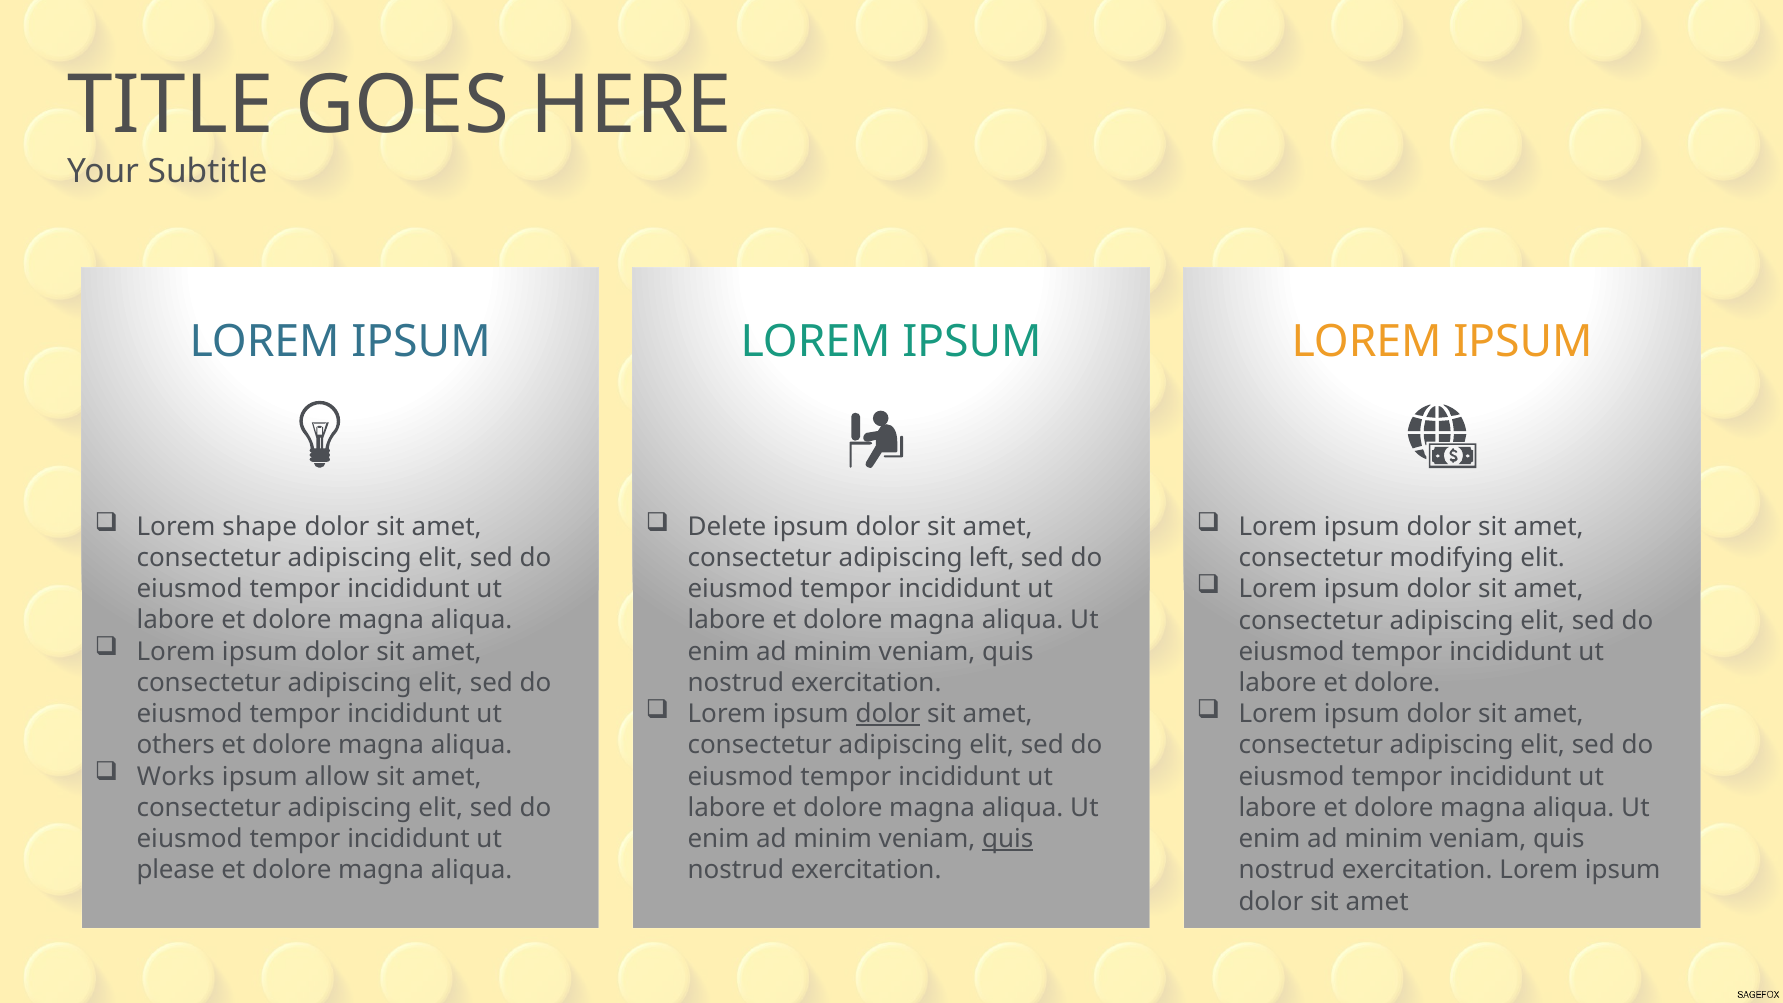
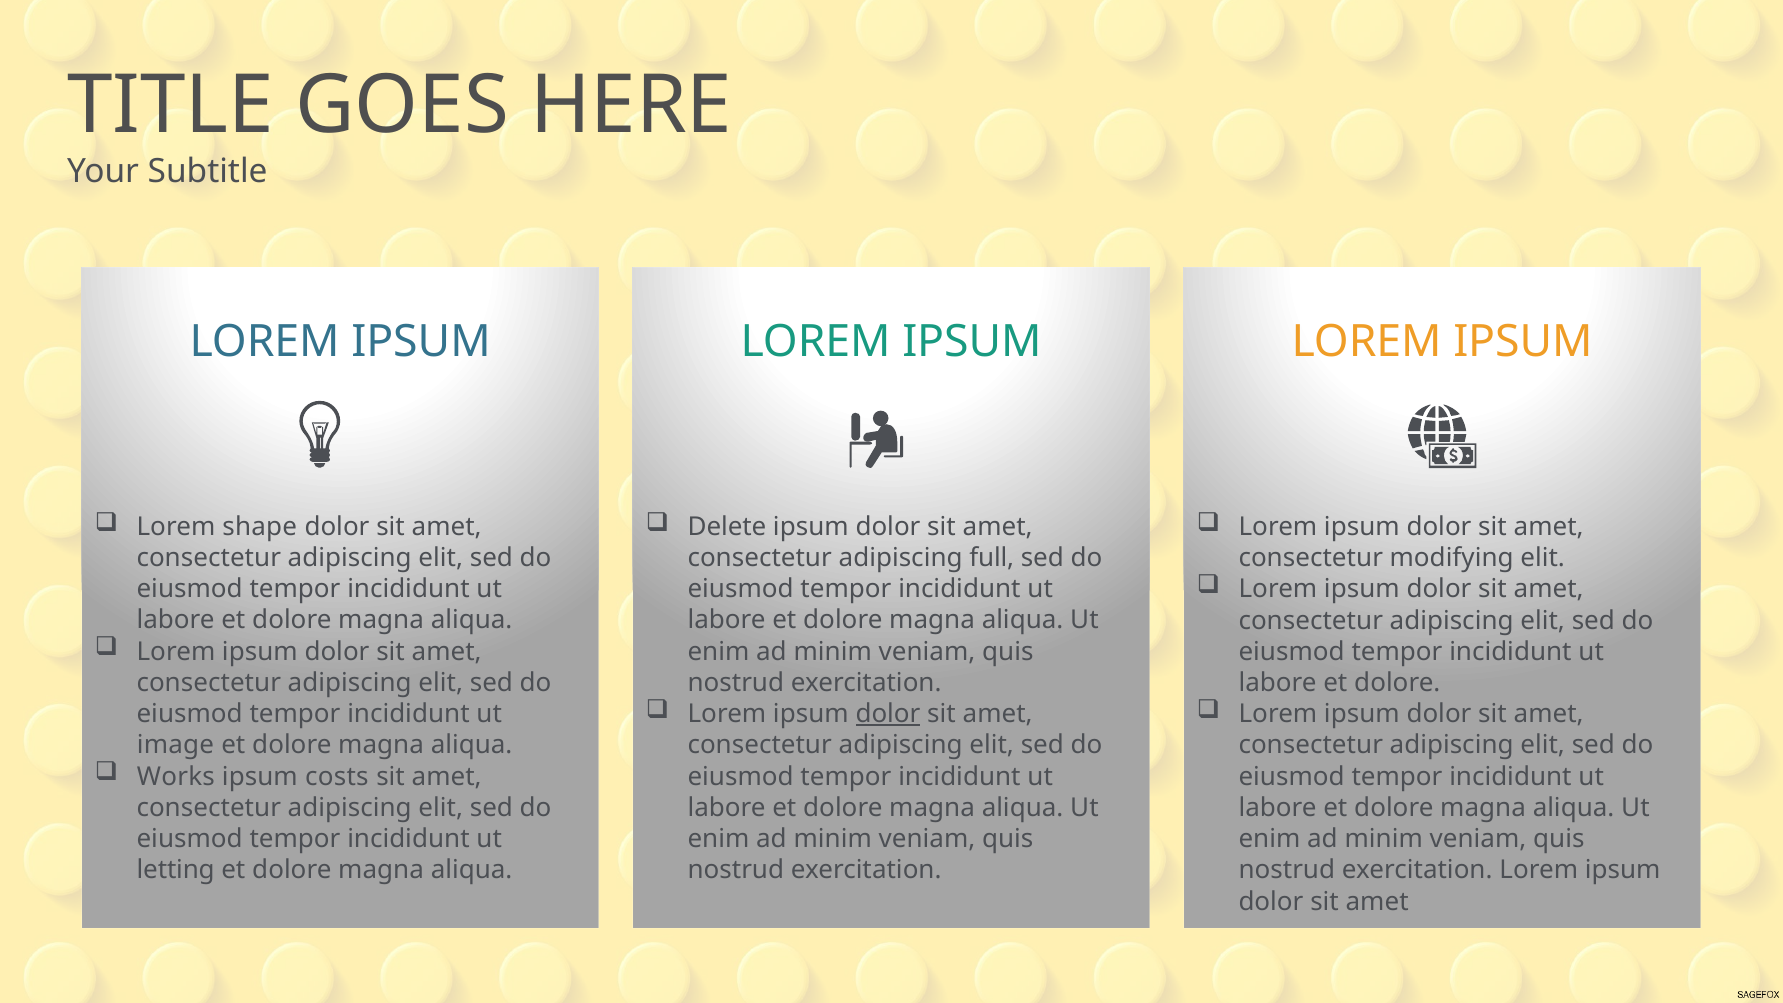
left: left -> full
others: others -> image
allow: allow -> costs
quis at (1008, 839) underline: present -> none
please: please -> letting
